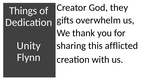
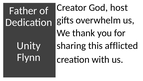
they: they -> host
Things: Things -> Father
